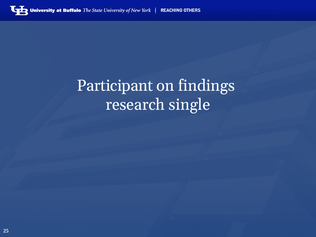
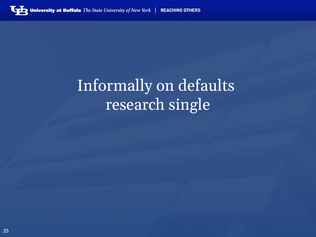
Participant: Participant -> Informally
findings: findings -> defaults
